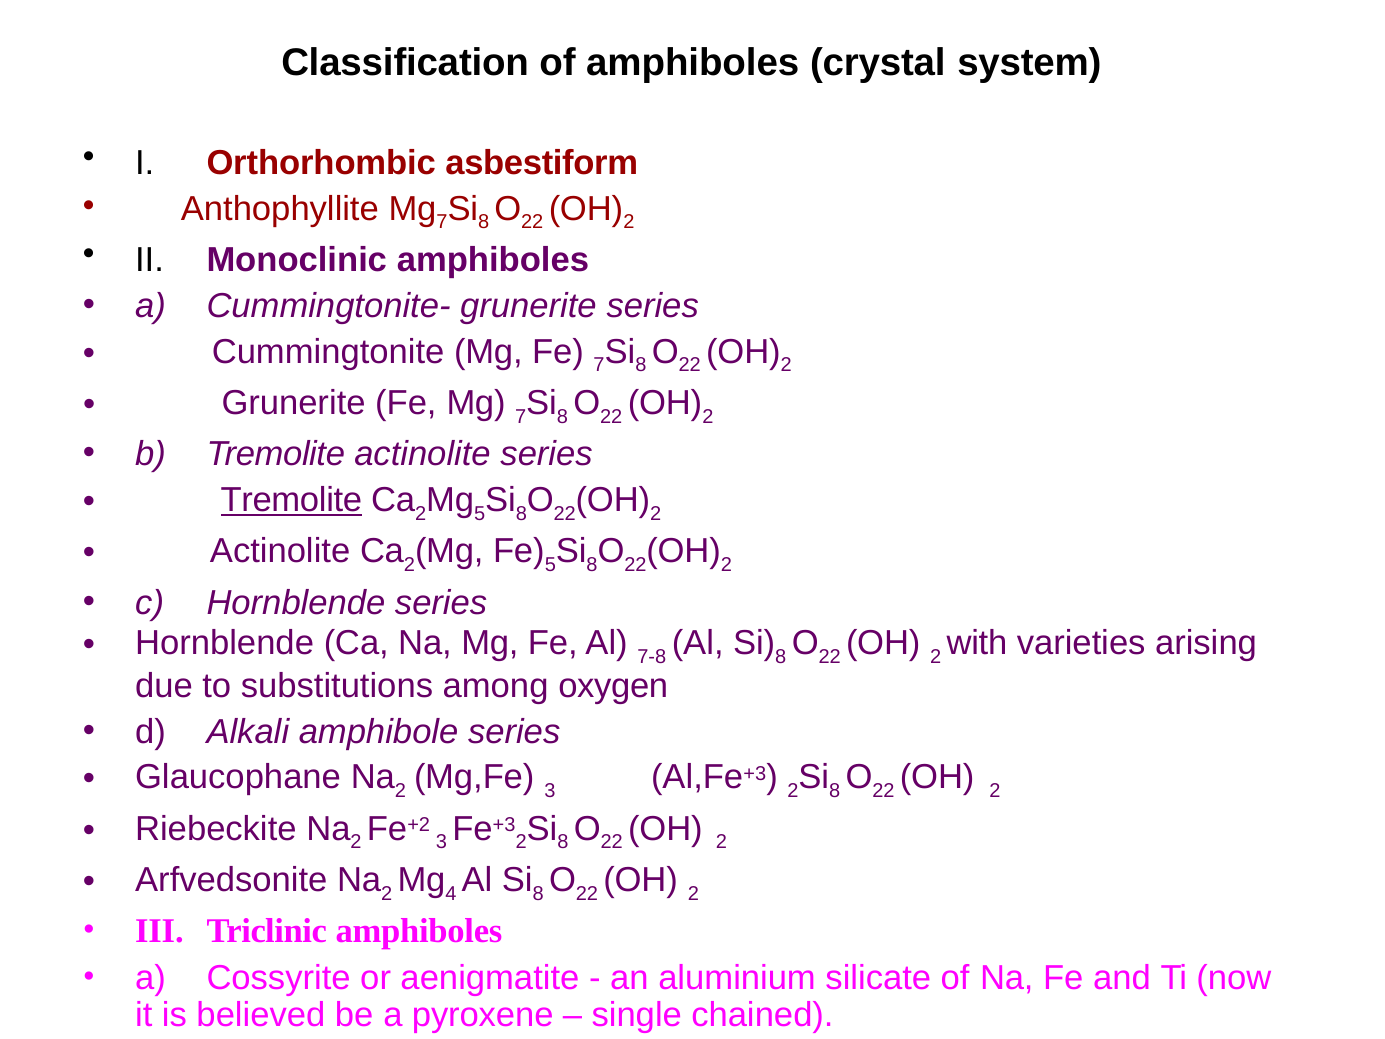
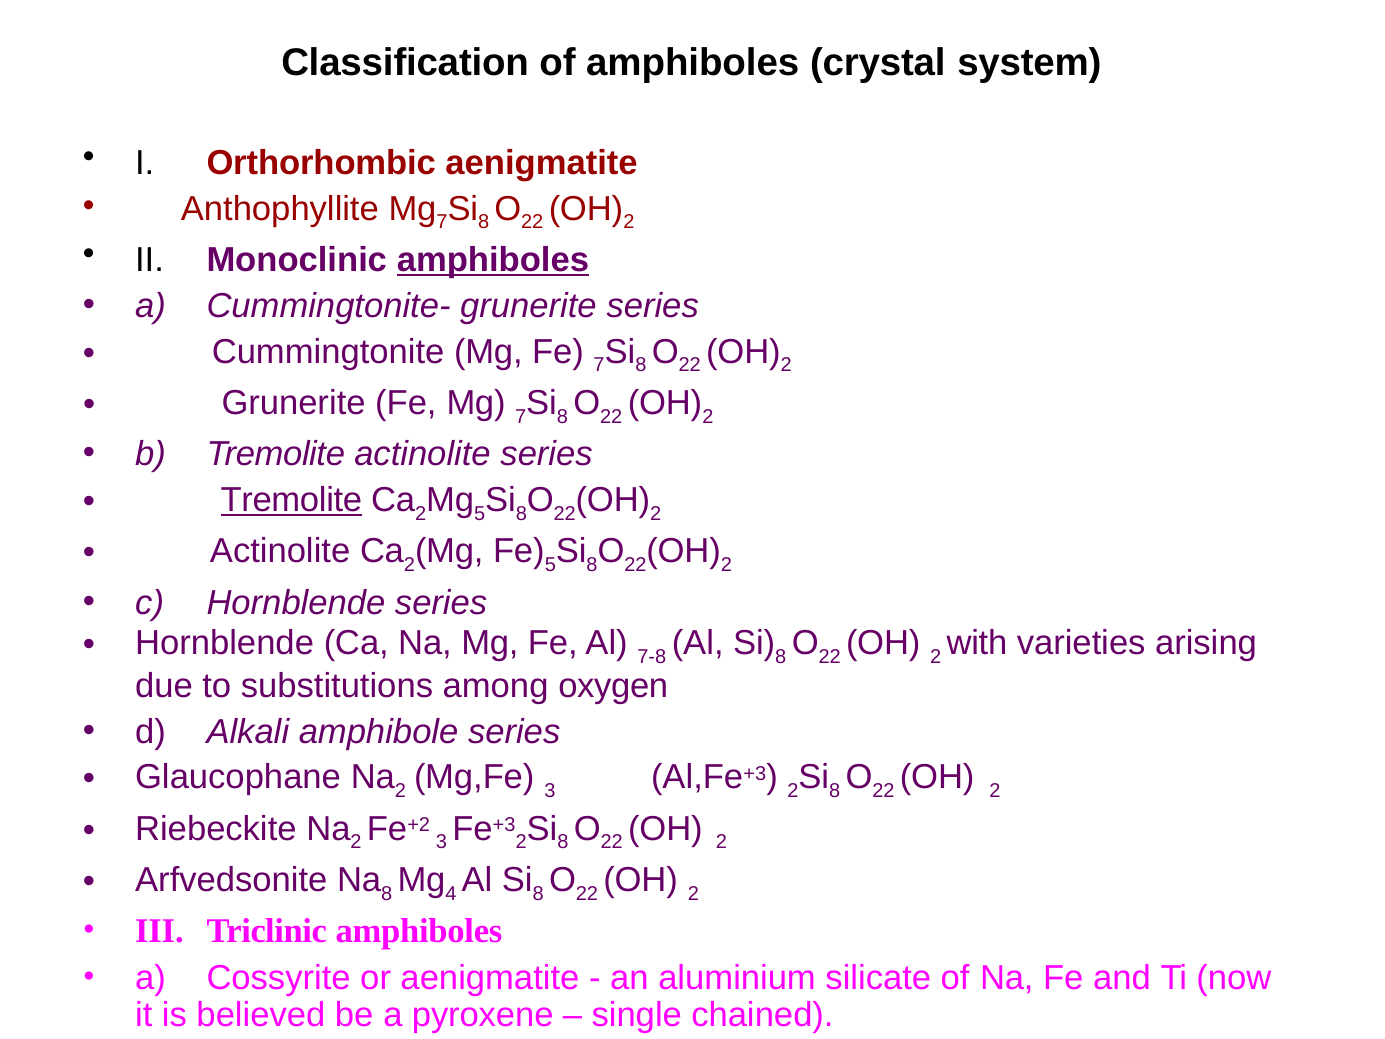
Orthorhombic asbestiform: asbestiform -> aenigmatite
amphiboles at (493, 260) underline: none -> present
Arfvedsonite Na 2: 2 -> 8
